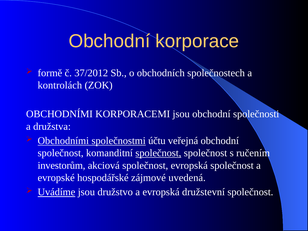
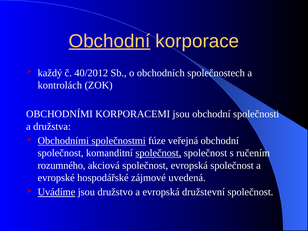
Obchodní at (109, 41) underline: none -> present
formě: formě -> každý
37/2012: 37/2012 -> 40/2012
účtu: účtu -> fúze
investorům: investorům -> rozumného
